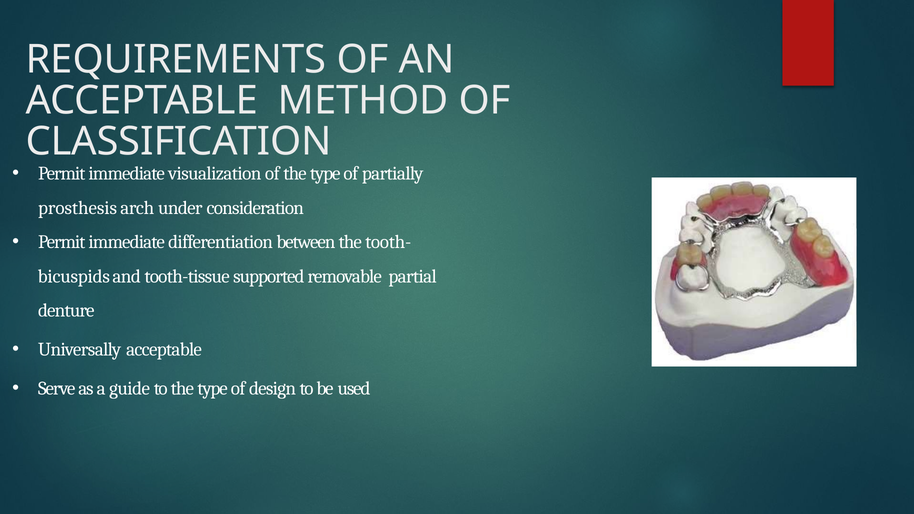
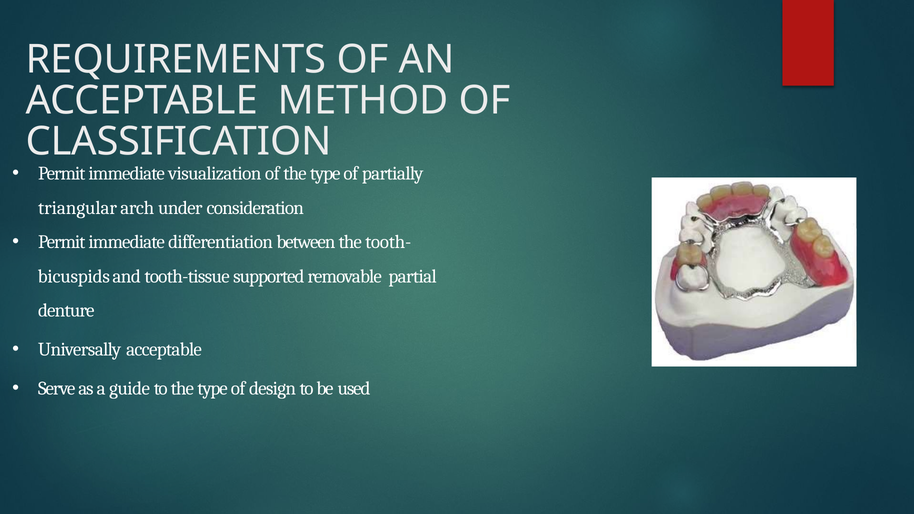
prosthesis: prosthesis -> triangular
